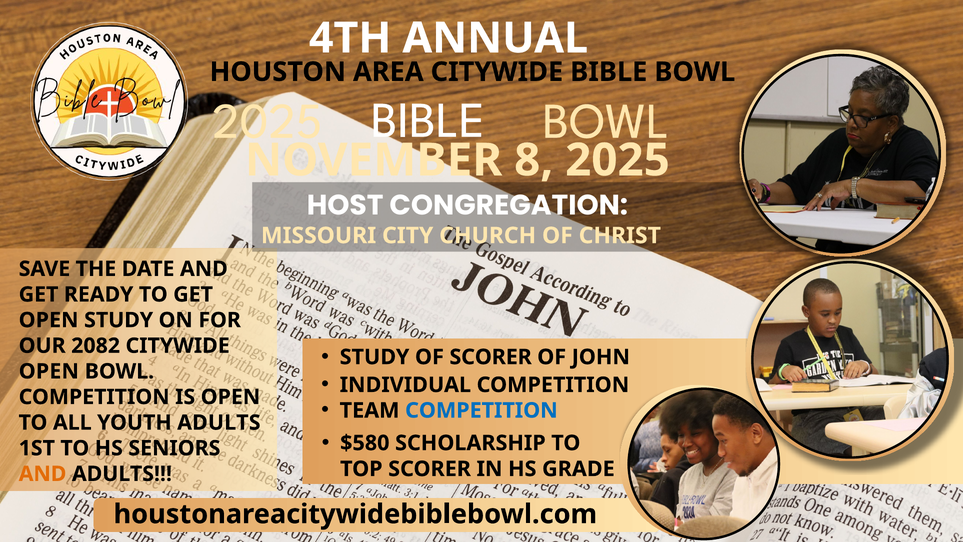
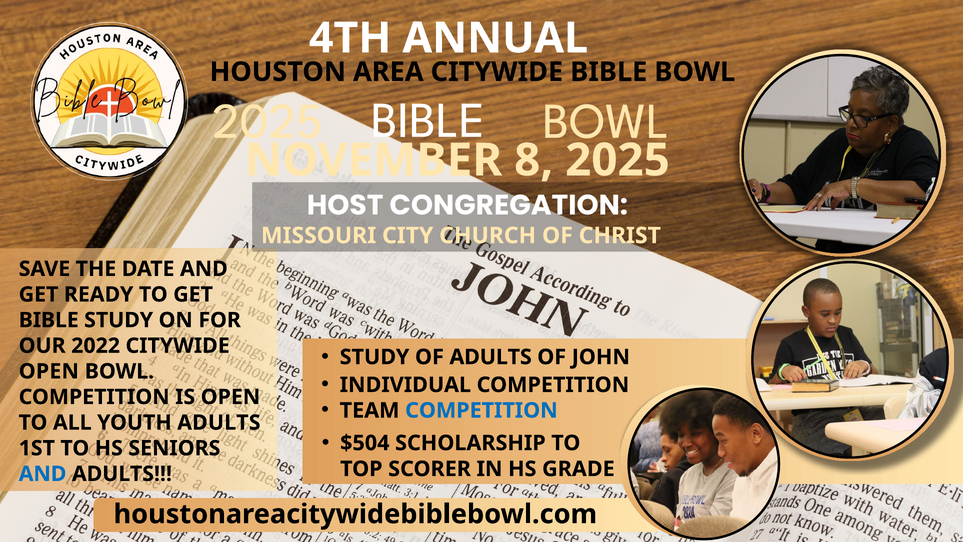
OPEN at (49, 320): OPEN -> BIBLE
2082: 2082 -> 2022
OF SCORER: SCORER -> ADULTS
$580: $580 -> $504
AND at (43, 474) colour: orange -> blue
